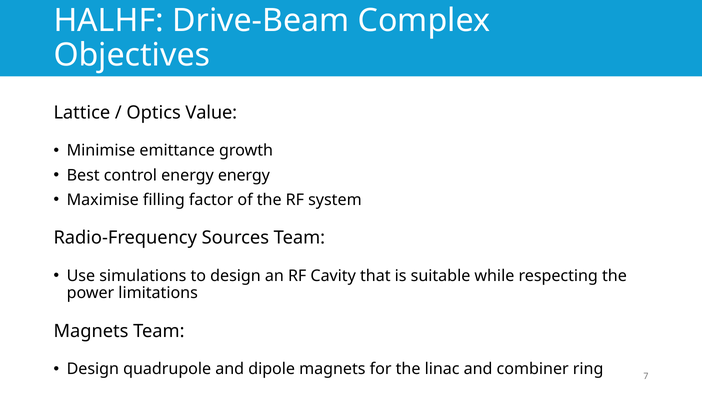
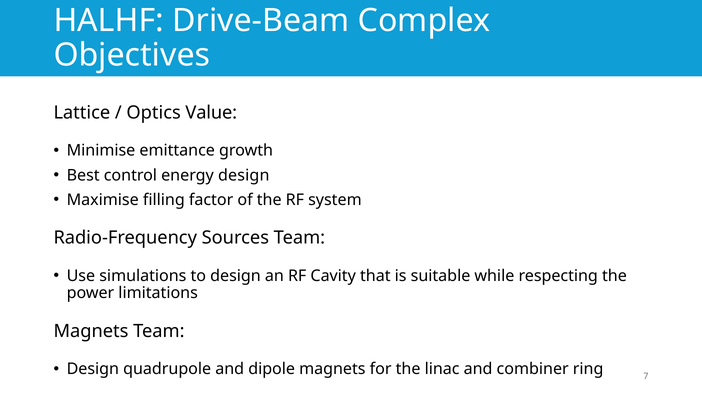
energy energy: energy -> design
